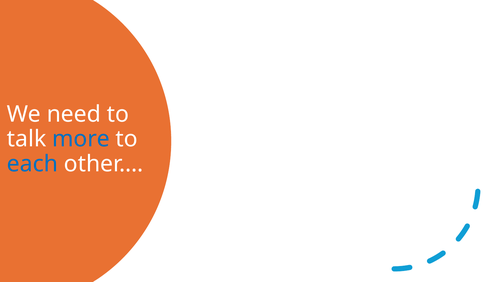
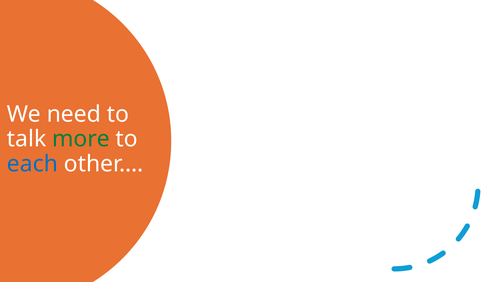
more colour: blue -> green
